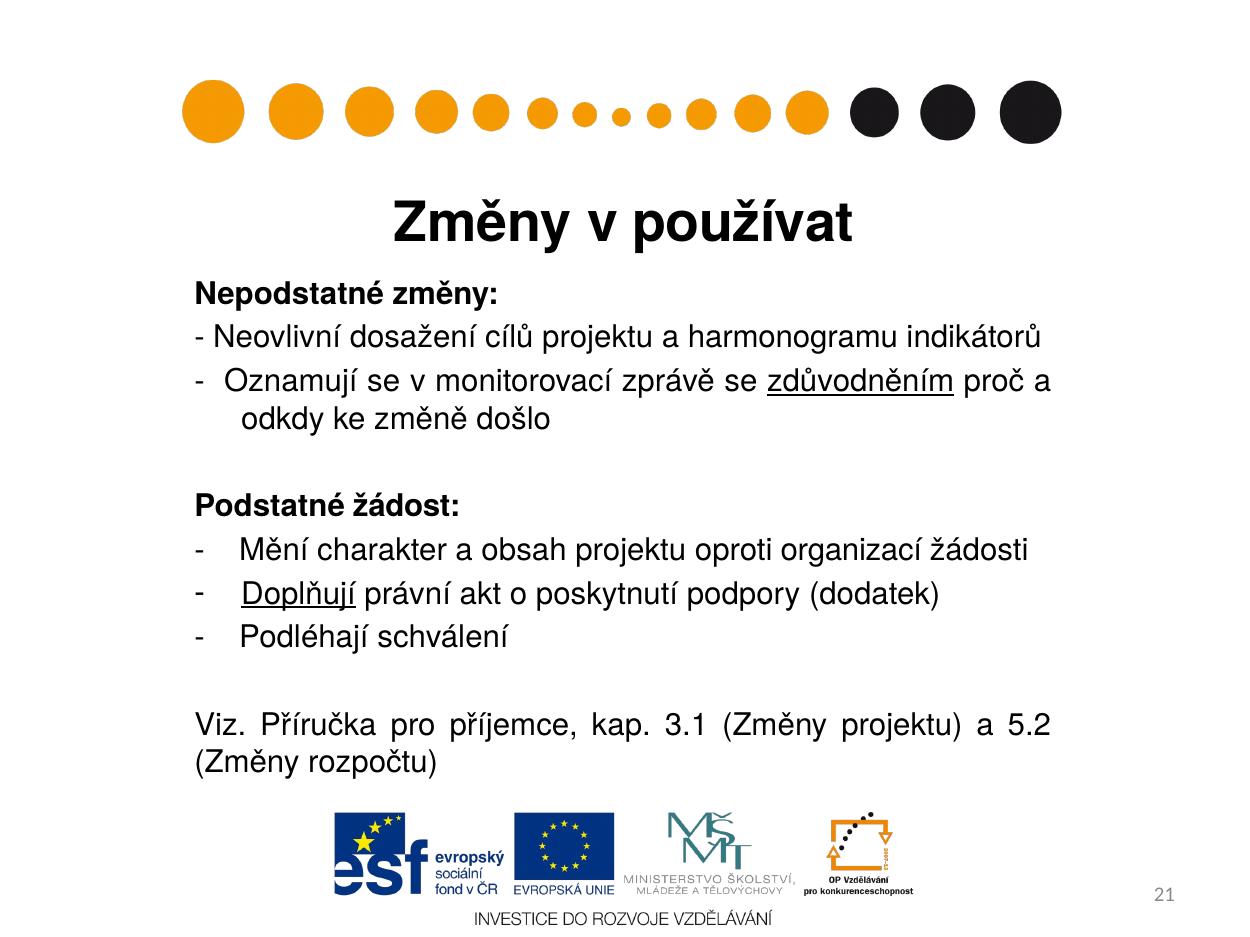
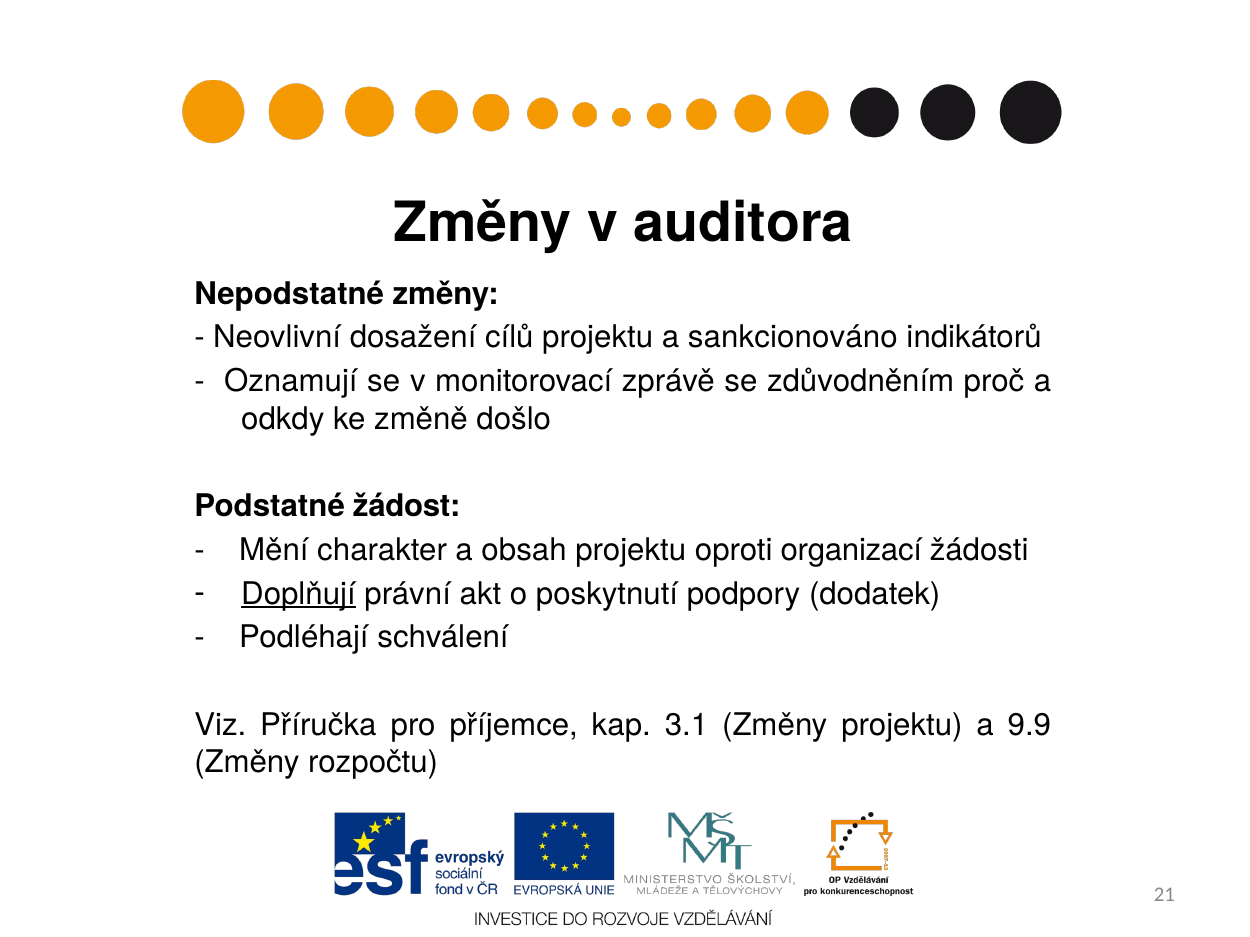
používat: používat -> auditora
harmonogramu: harmonogramu -> sankcionováno
zdůvodněním underline: present -> none
5.2: 5.2 -> 9.9
